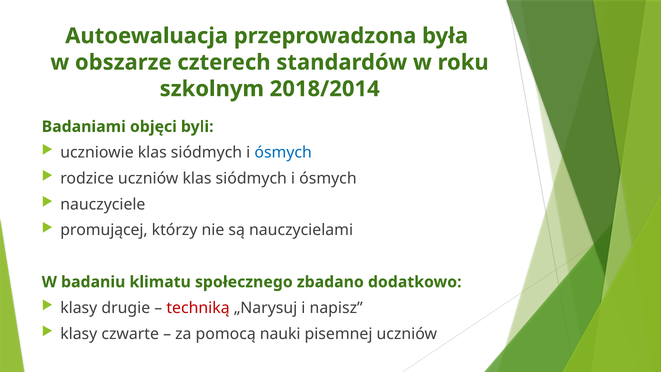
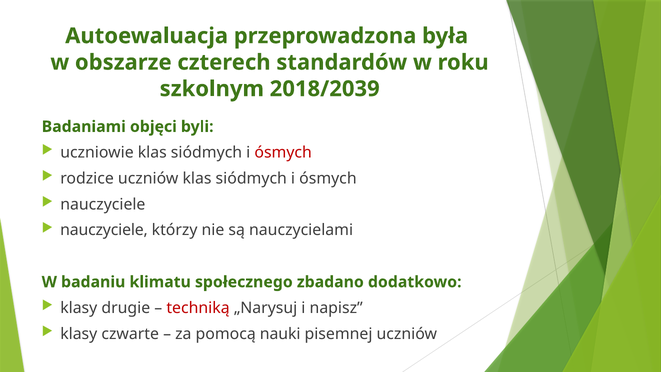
2018/2014: 2018/2014 -> 2018/2039
ósmych at (283, 152) colour: blue -> red
promującej at (104, 230): promującej -> nauczyciele
